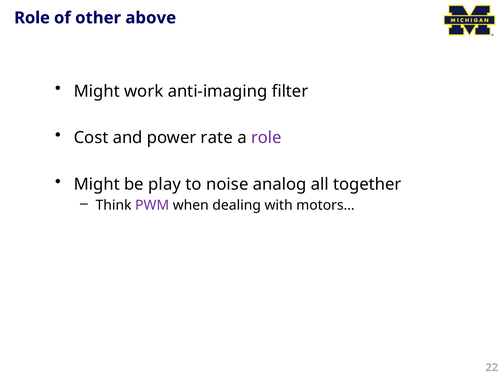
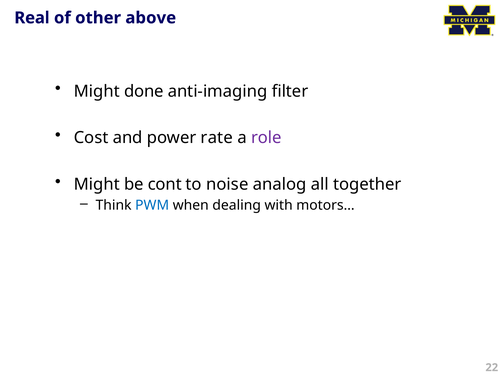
Role at (32, 18): Role -> Real
work: work -> done
play: play -> cont
PWM colour: purple -> blue
